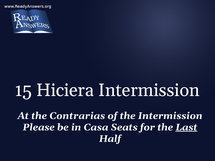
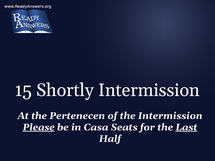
Hiciera: Hiciera -> Shortly
Contrarias: Contrarias -> Pertenecen
Please underline: none -> present
